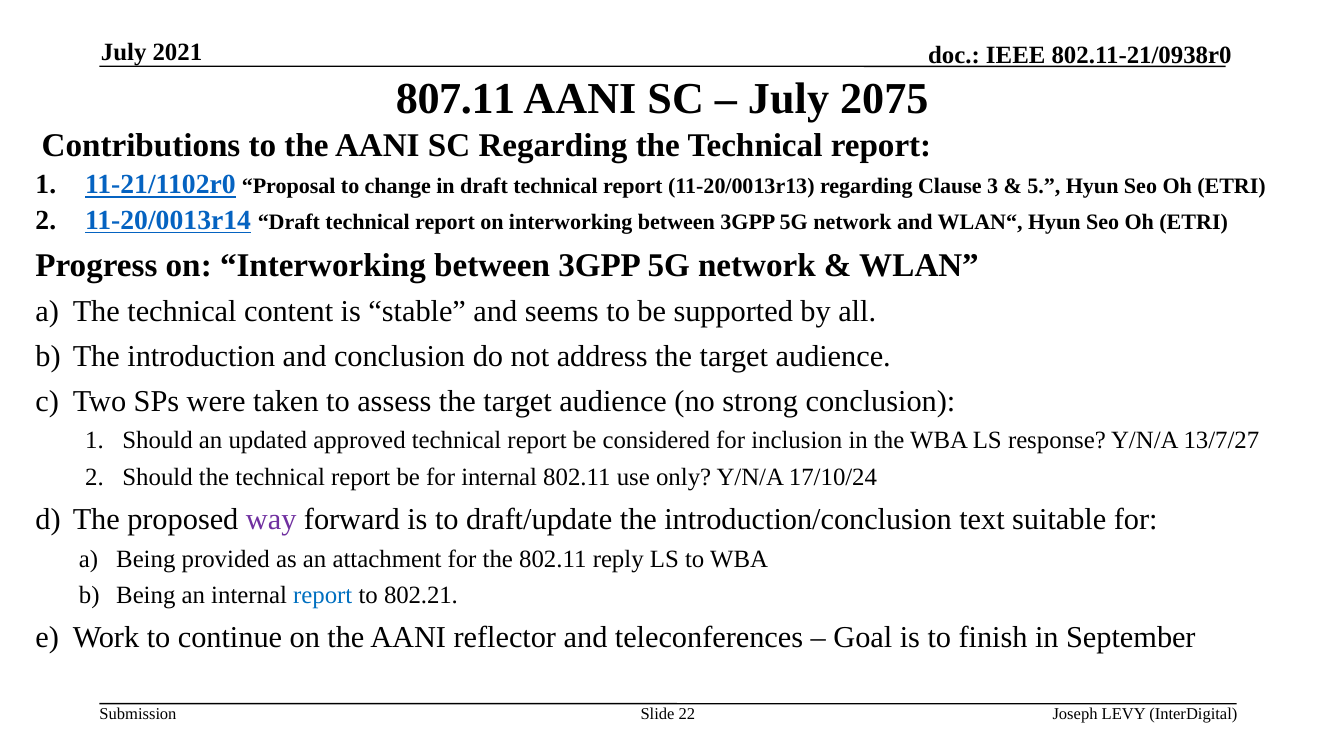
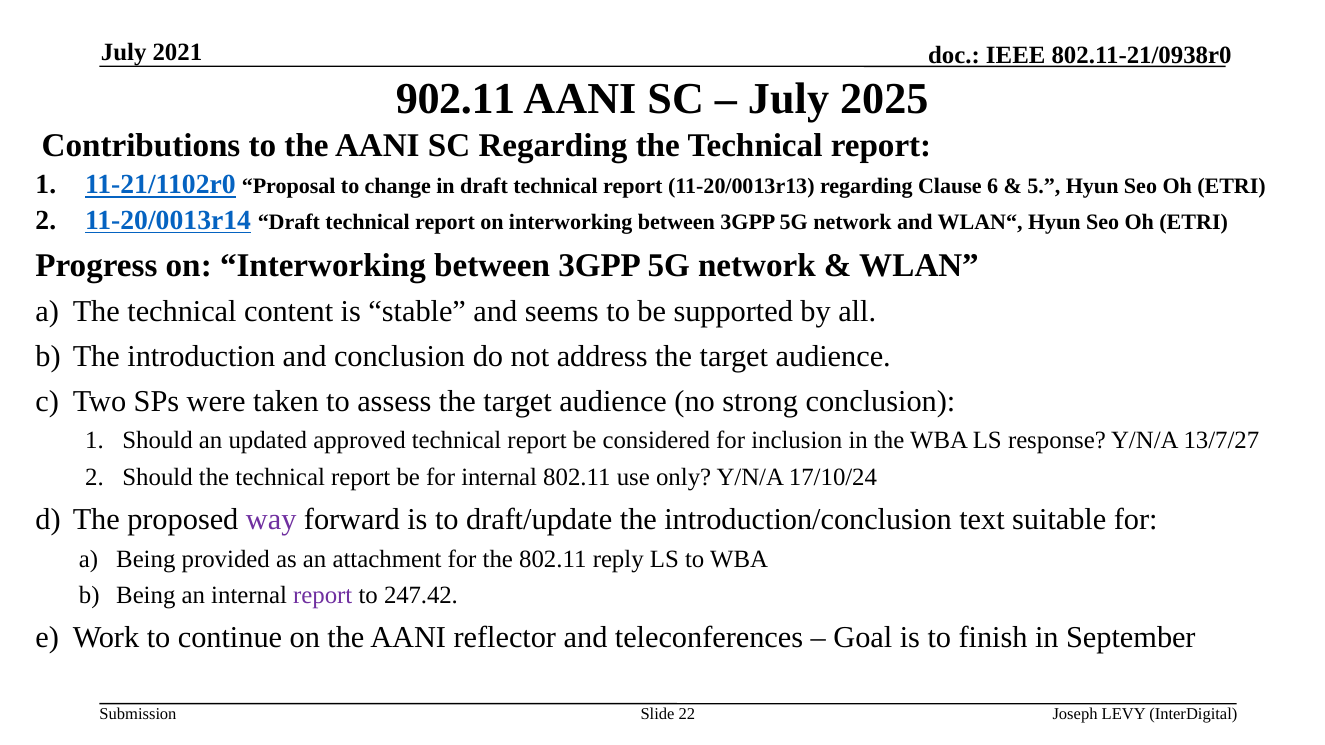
807.11: 807.11 -> 902.11
2075: 2075 -> 2025
3: 3 -> 6
report at (323, 596) colour: blue -> purple
802.21: 802.21 -> 247.42
